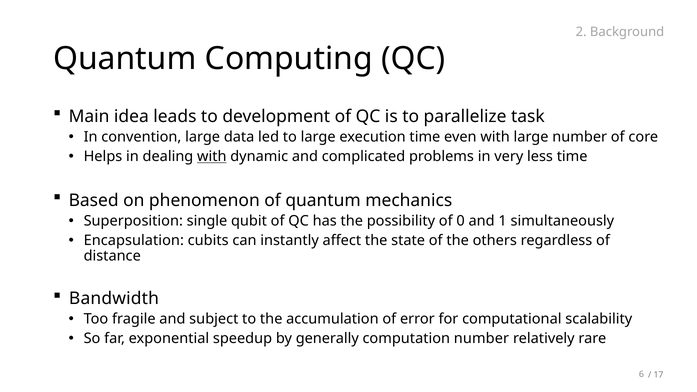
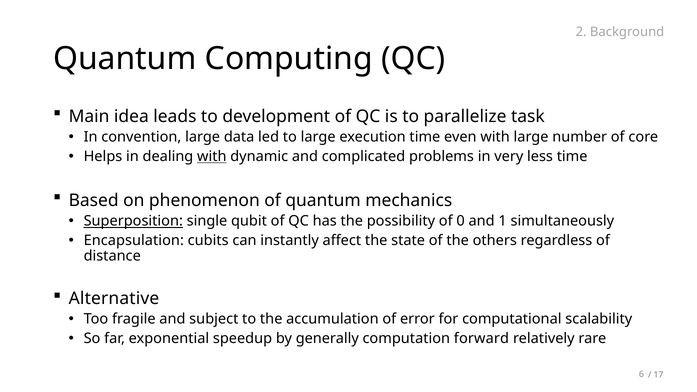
Superposition underline: none -> present
Bandwidth: Bandwidth -> Alternative
computation number: number -> forward
